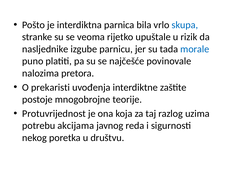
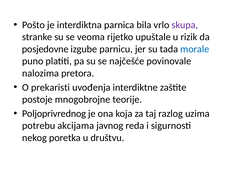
skupa colour: blue -> purple
nasljednike: nasljednike -> posjedovne
Protuvrijednost: Protuvrijednost -> Poljoprivrednog
